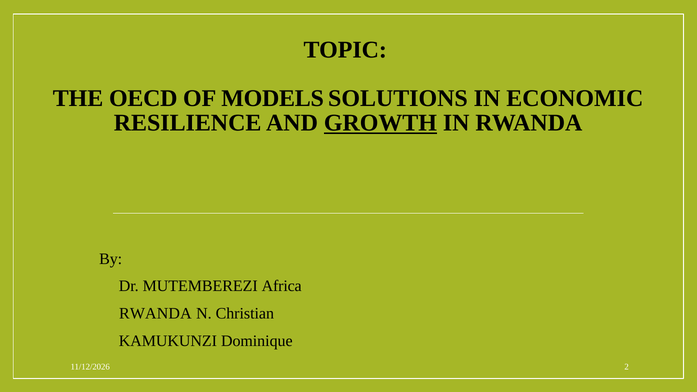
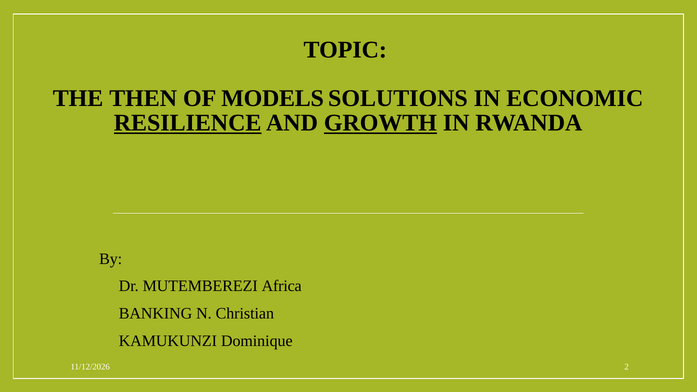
OECD: OECD -> THEN
RESILIENCE underline: none -> present
RWANDA at (155, 314): RWANDA -> BANKING
